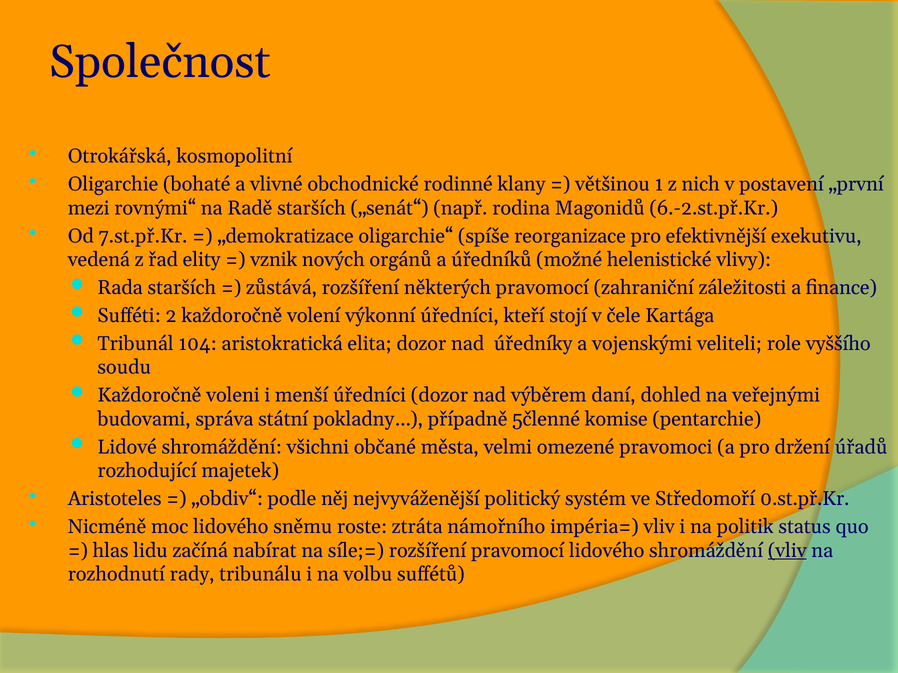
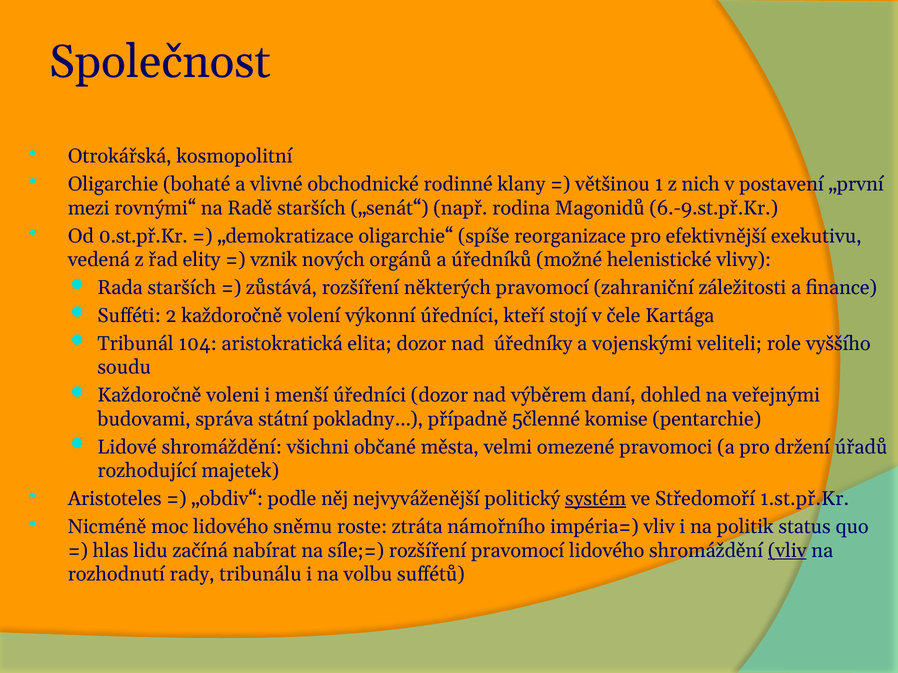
6.-2.st.př.Kr: 6.-2.st.př.Kr -> 6.-9.st.př.Kr
7.st.př.Kr: 7.st.př.Kr -> 0.st.př.Kr
systém underline: none -> present
0.st.př.Kr: 0.st.př.Kr -> 1.st.př.Kr
